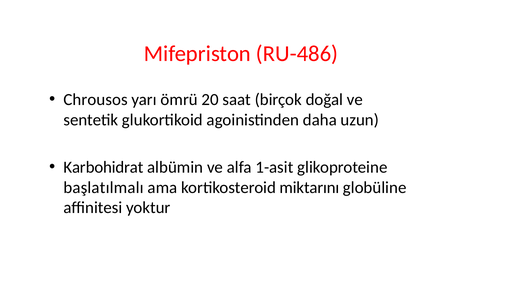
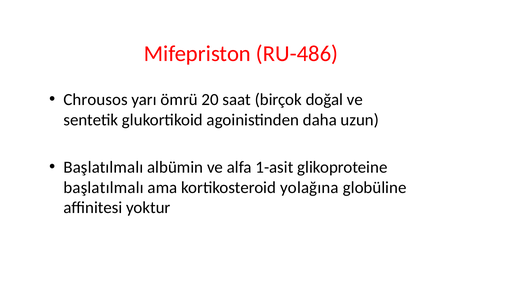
Karbohidrat at (104, 167): Karbohidrat -> Başlatılmalı
miktarını: miktarını -> yolağına
